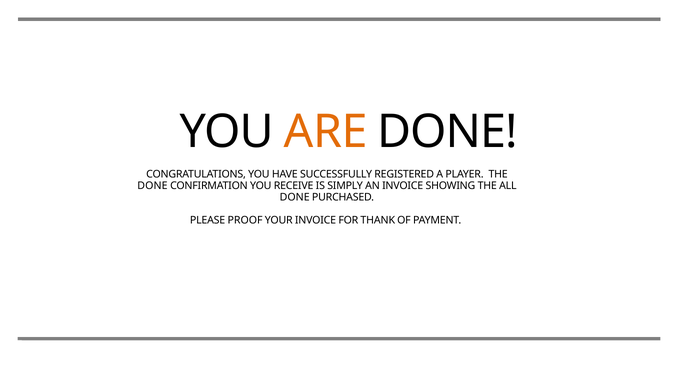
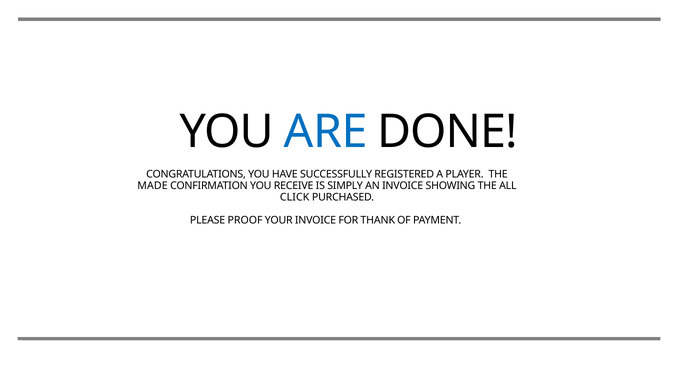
ARE colour: orange -> blue
DONE at (152, 186): DONE -> MADE
DONE at (295, 197): DONE -> CLICK
